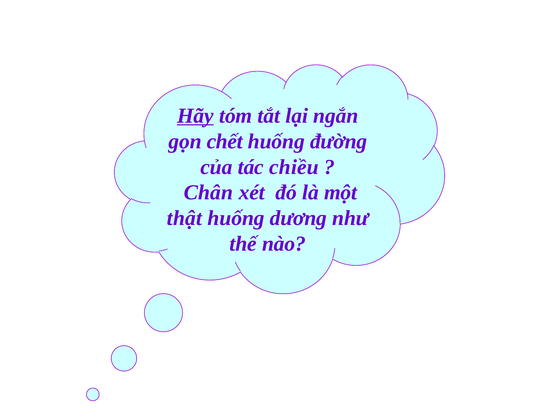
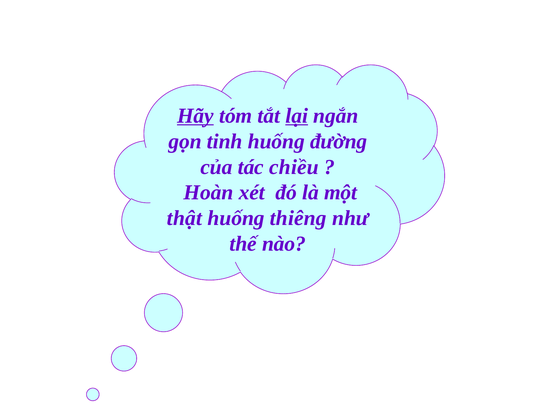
lại underline: none -> present
chết: chết -> tinh
Chân: Chân -> Hoàn
dương: dương -> thiêng
